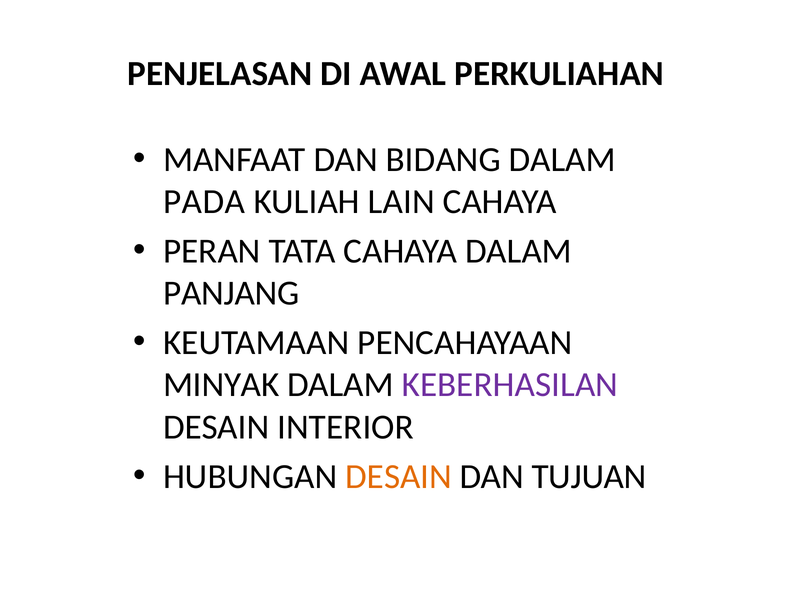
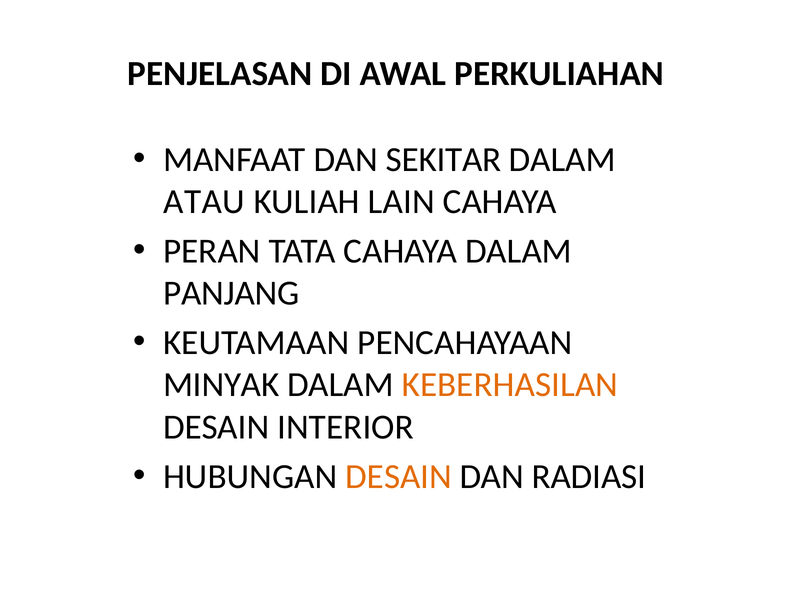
BIDANG: BIDANG -> SEKITAR
PADA: PADA -> ATAU
KEBERHASILAN colour: purple -> orange
TUJUAN: TUJUAN -> RADIASI
